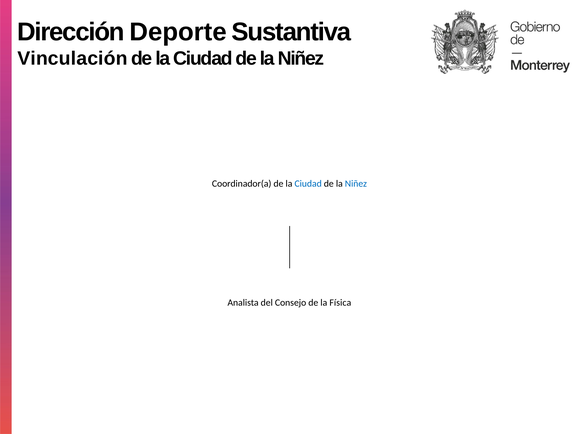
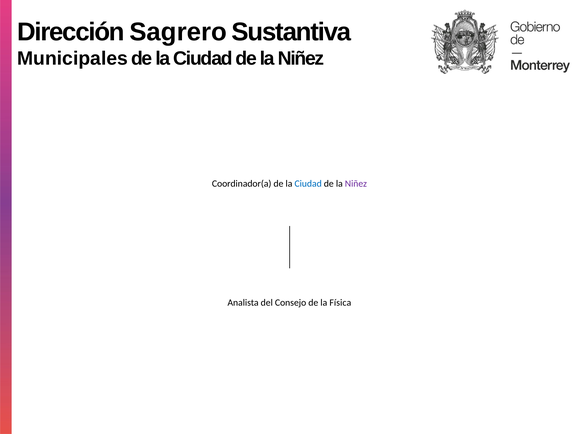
Deporte: Deporte -> Sagrero
Vinculación: Vinculación -> Municipales
Niñez at (356, 184) colour: blue -> purple
